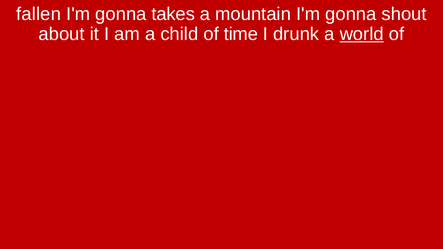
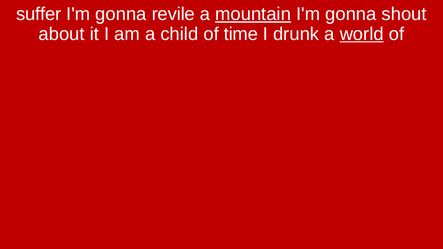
fallen: fallen -> suffer
takes: takes -> revile
mountain underline: none -> present
